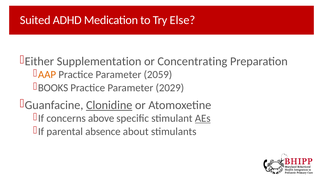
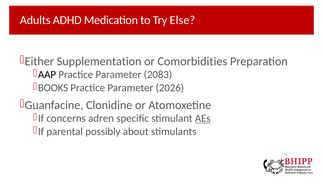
Suited: Suited -> Adults
Concentrating: Concentrating -> Comorbidities
AAP colour: orange -> black
2059: 2059 -> 2083
2029: 2029 -> 2026
Clonidine underline: present -> none
above: above -> adren
absence: absence -> possibly
